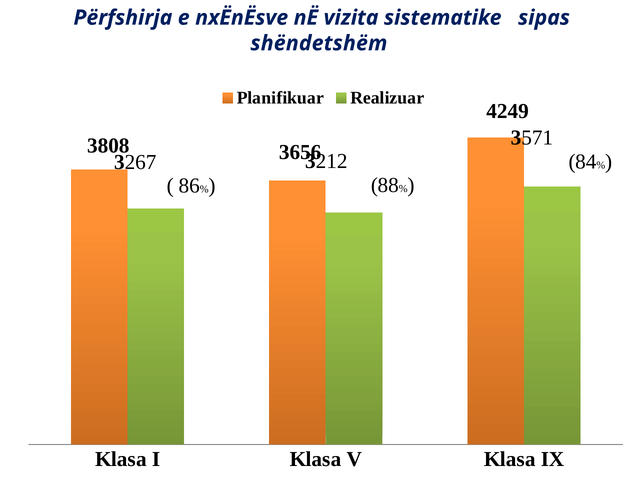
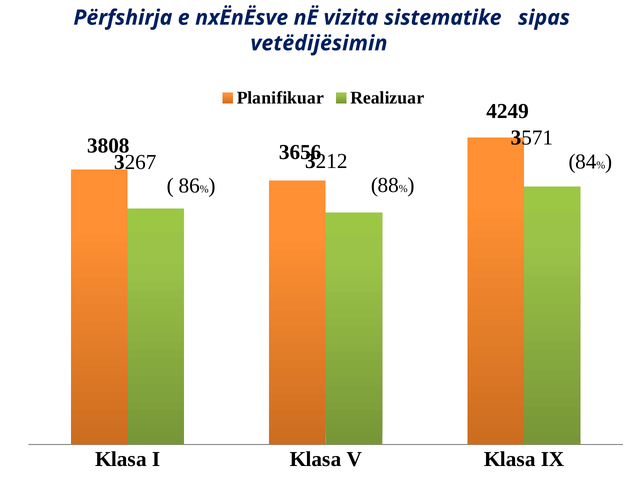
shëndetshëm: shëndetshëm -> vetëdijësimin
